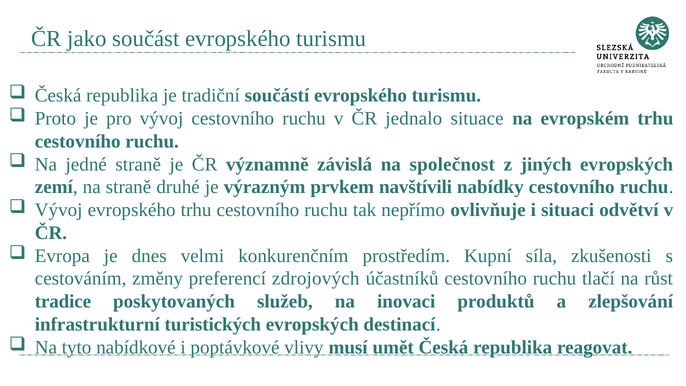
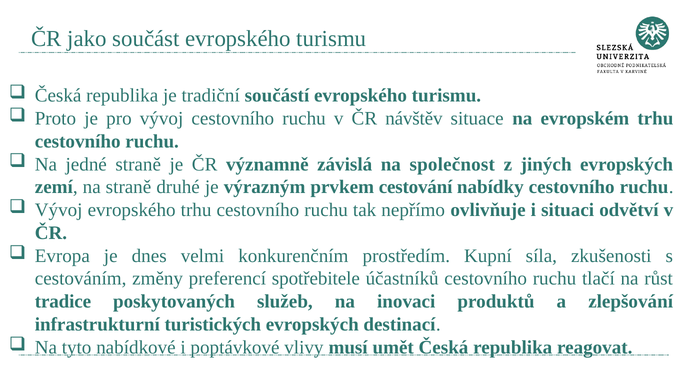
jednalo: jednalo -> návštěv
navštívili: navštívili -> cestování
zdrojových: zdrojových -> spotřebitele
